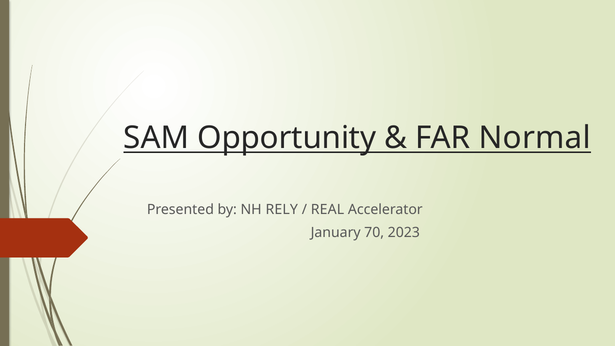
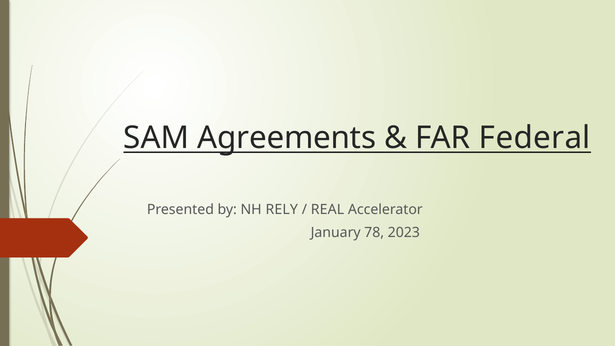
Opportunity: Opportunity -> Agreements
Normal: Normal -> Federal
70: 70 -> 78
